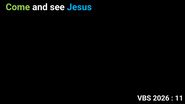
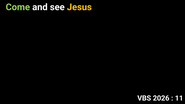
Jesus colour: light blue -> yellow
